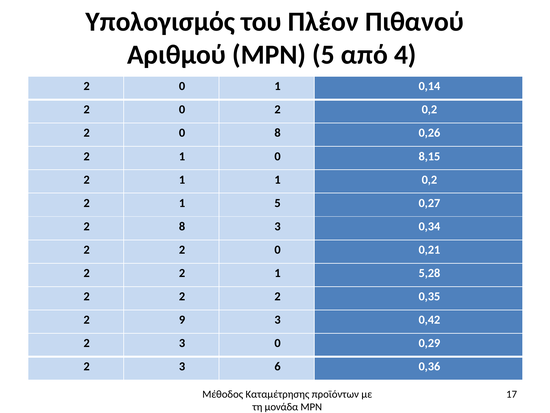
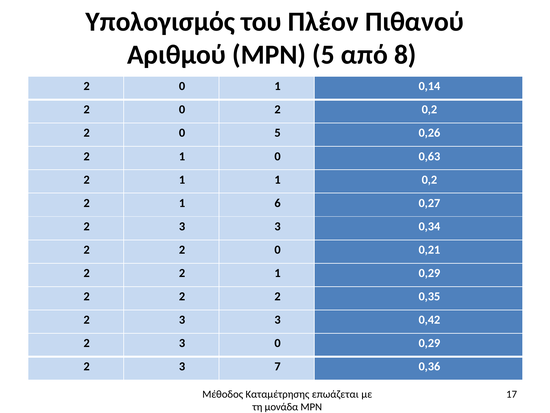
4: 4 -> 8
0 8: 8 -> 5
8,15: 8,15 -> 0,63
1 5: 5 -> 6
8 at (182, 226): 8 -> 3
1 5,28: 5,28 -> 0,29
9 at (182, 319): 9 -> 3
6: 6 -> 7
προϊόντων: προϊόντων -> επωάζεται
